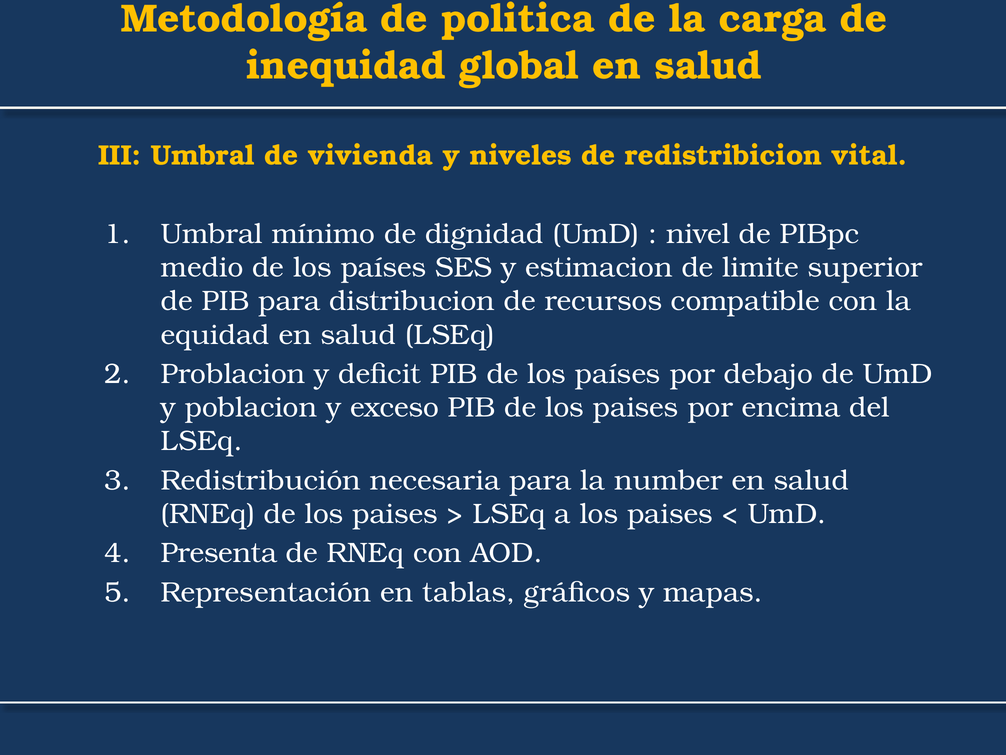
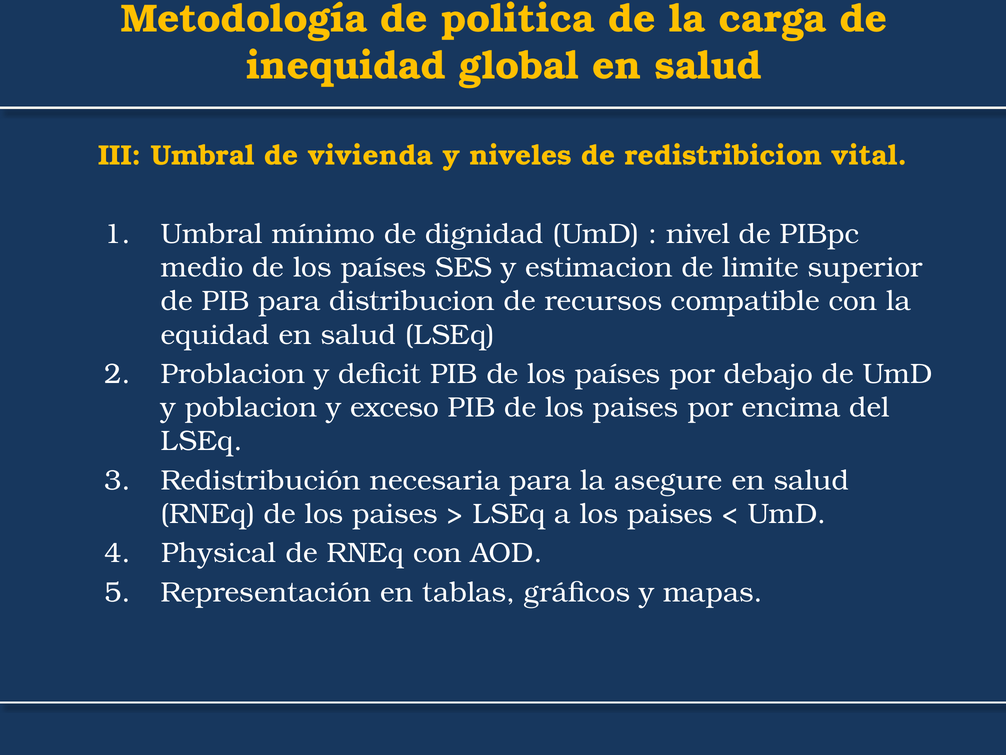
number: number -> asegure
Presenta: Presenta -> Physical
